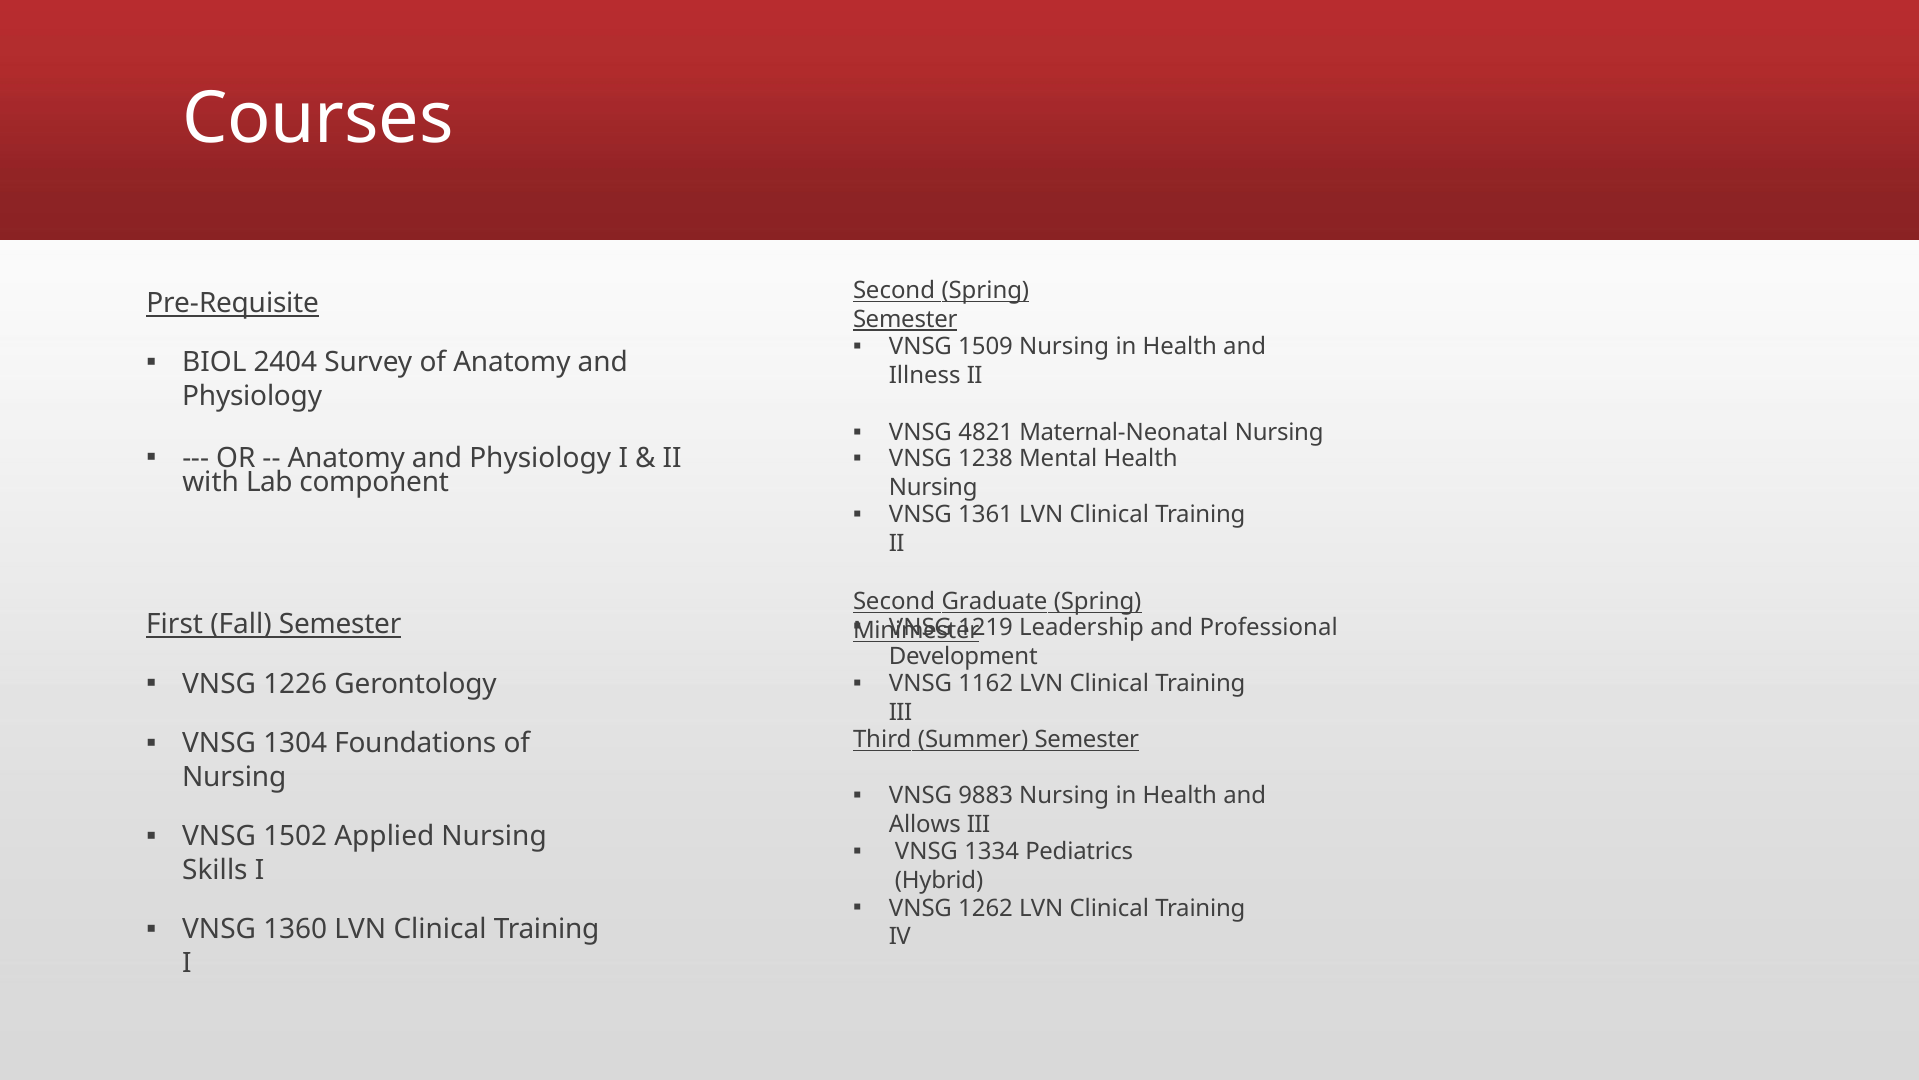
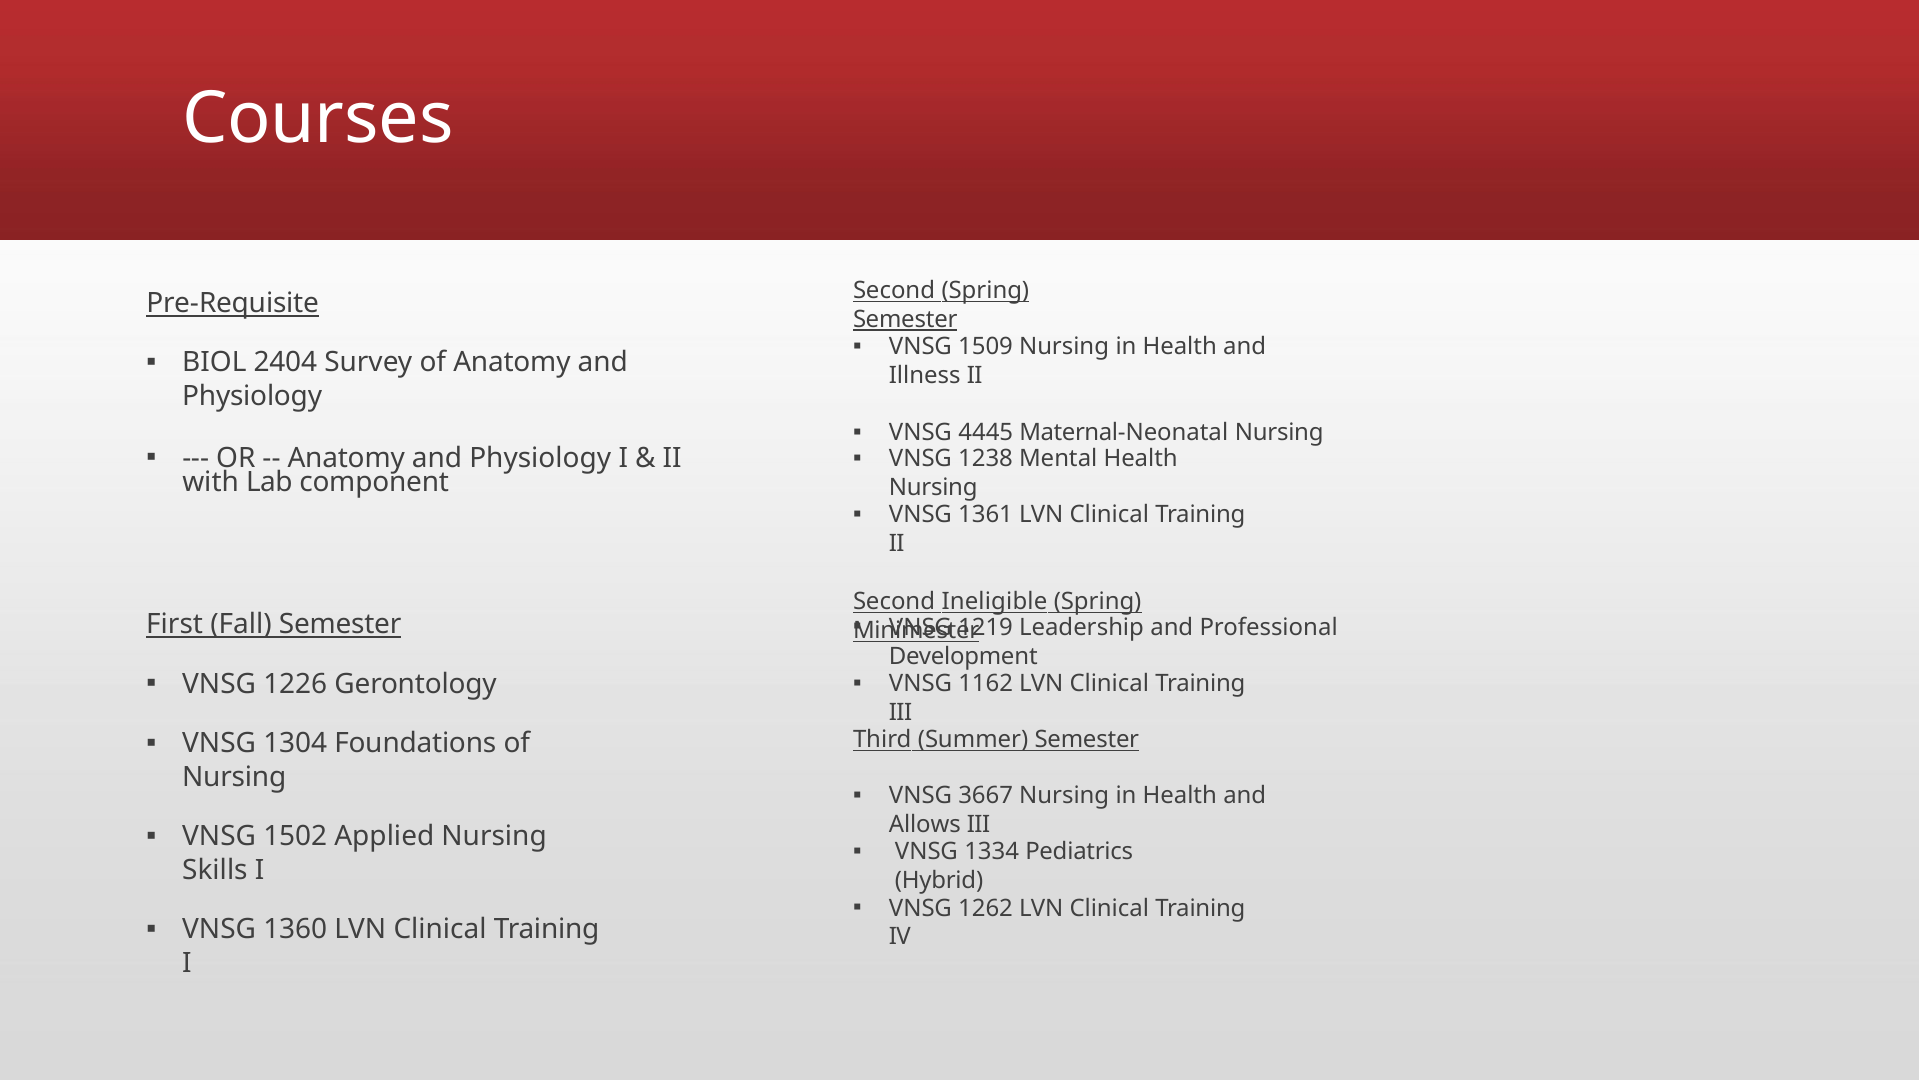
4821: 4821 -> 4445
Graduate: Graduate -> Ineligible
9883: 9883 -> 3667
